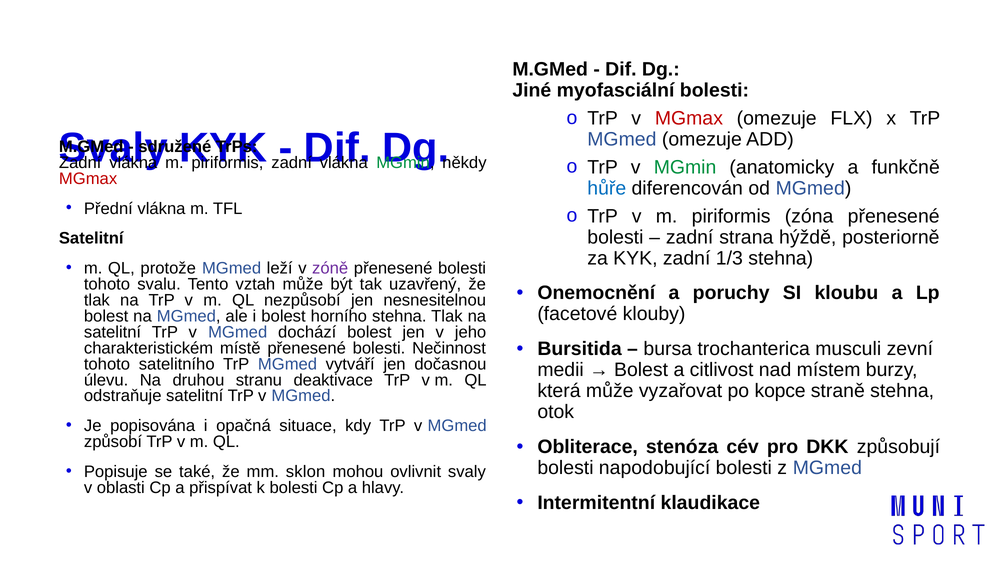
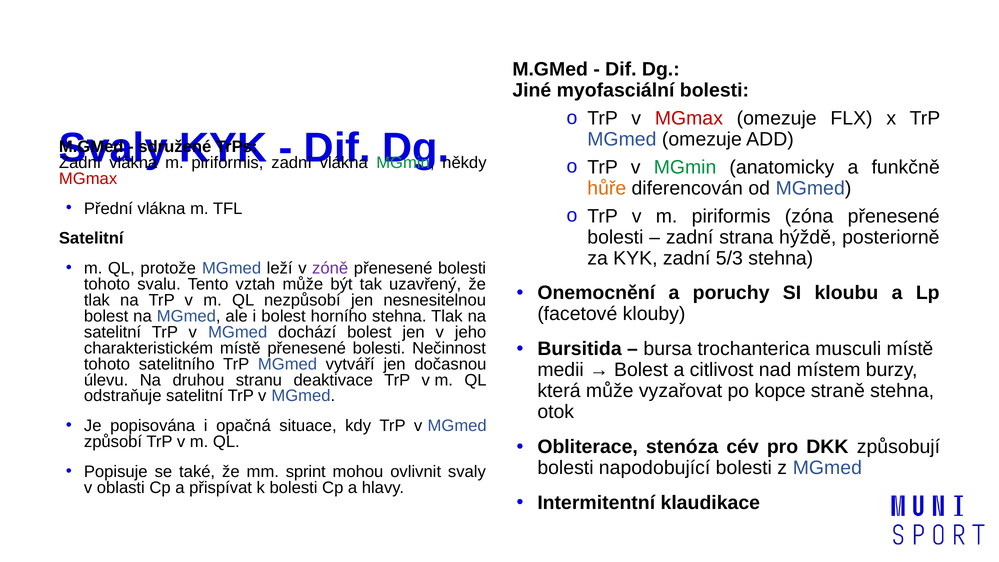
hůře colour: blue -> orange
1/3: 1/3 -> 5/3
musculi zevní: zevní -> místě
sklon: sklon -> sprint
